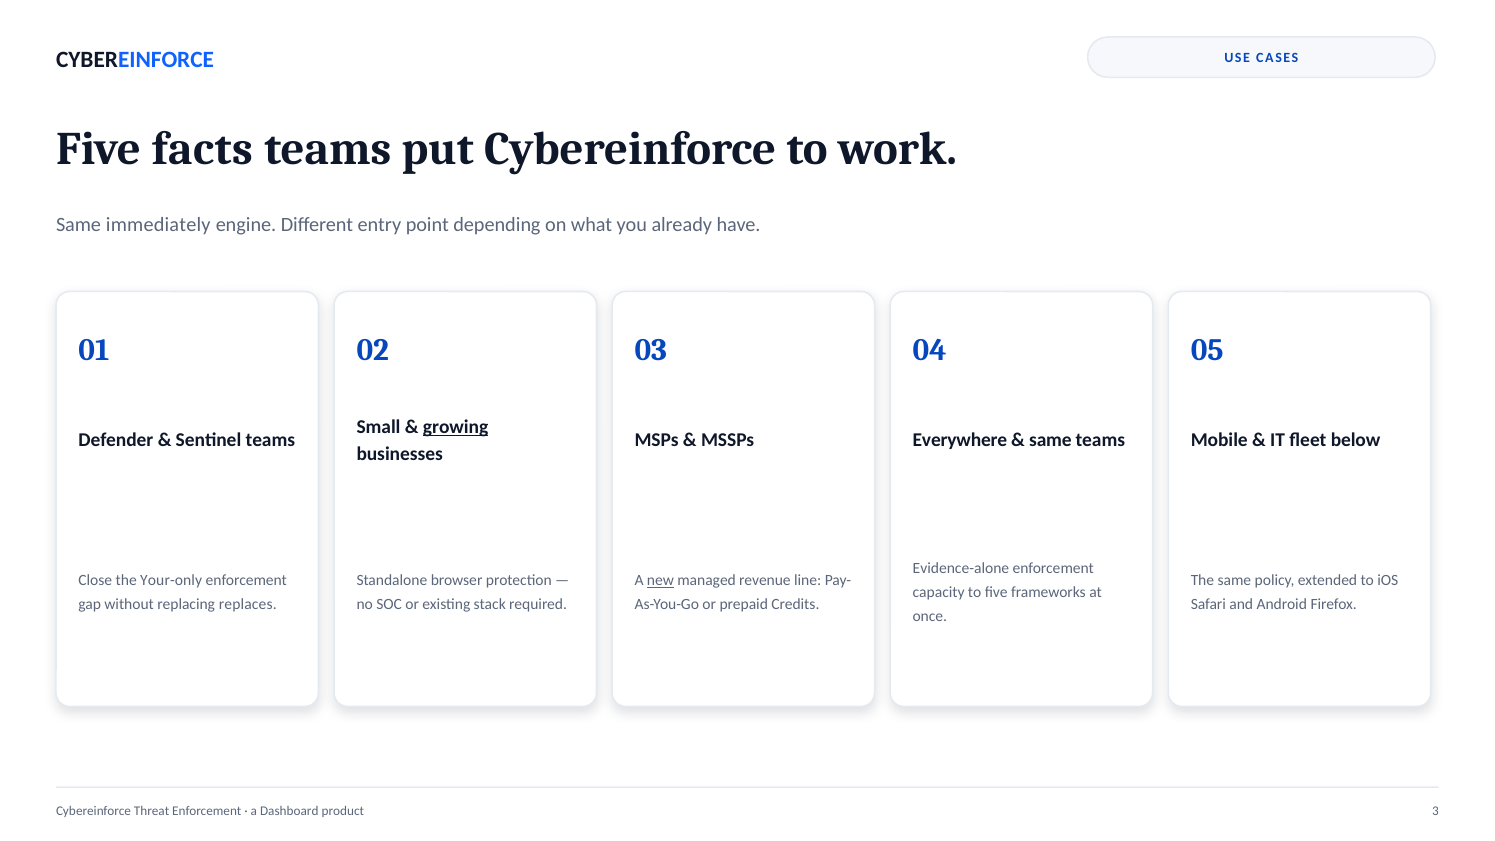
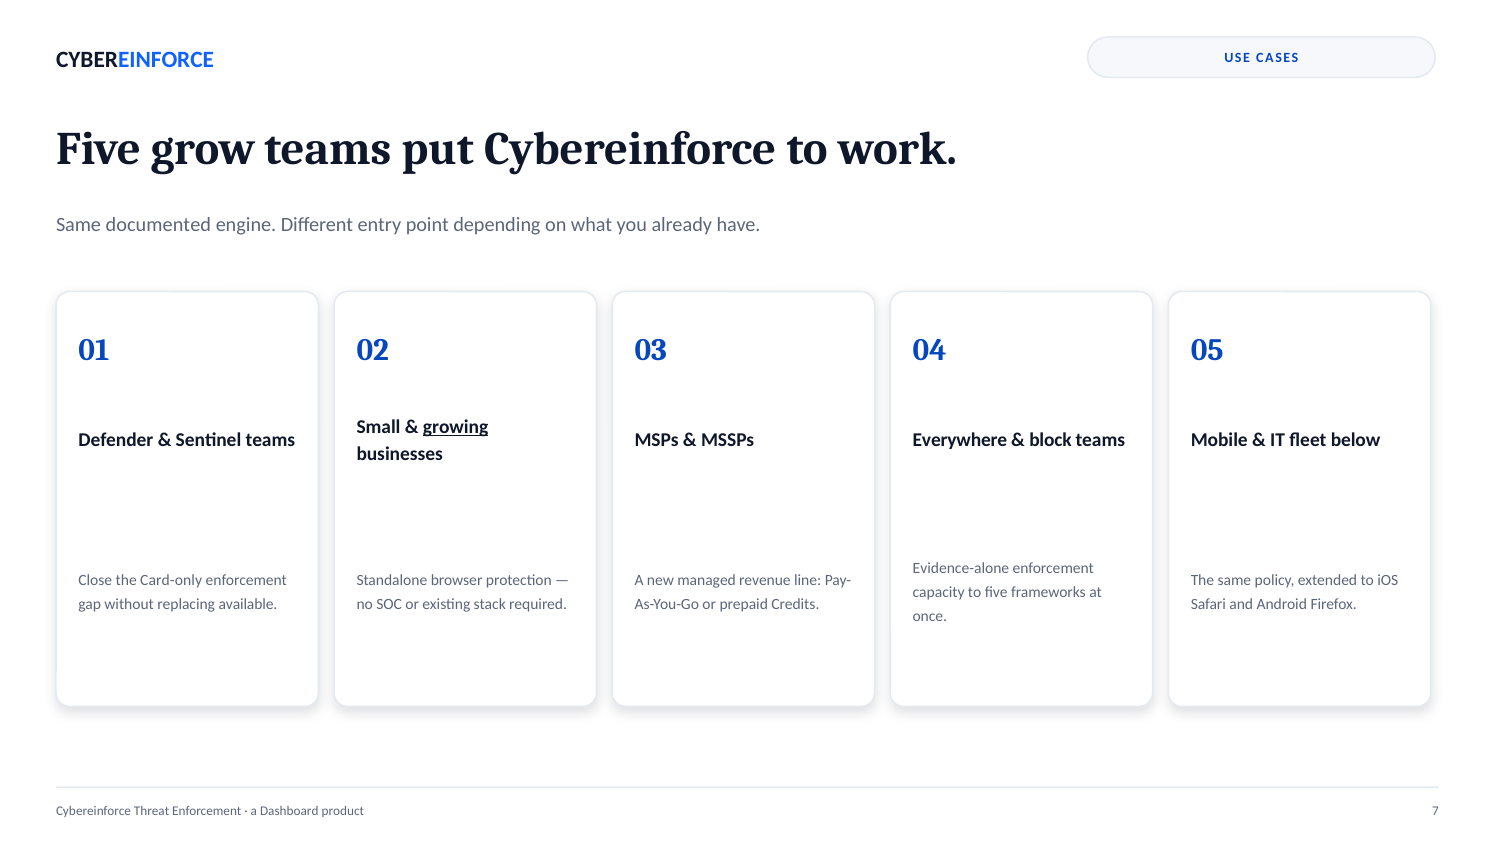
facts: facts -> grow
immediately: immediately -> documented
same at (1050, 440): same -> block
Your-only: Your-only -> Card-only
new underline: present -> none
replaces: replaces -> available
3: 3 -> 7
